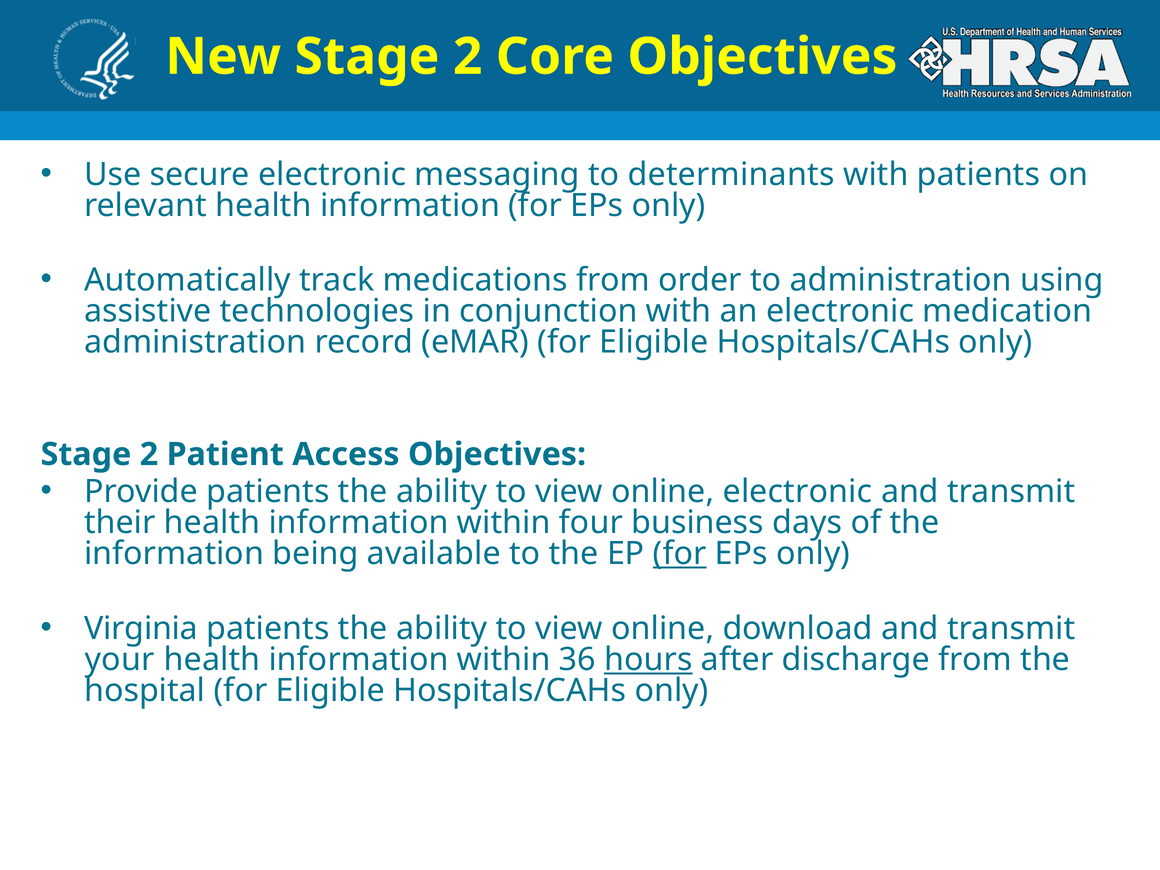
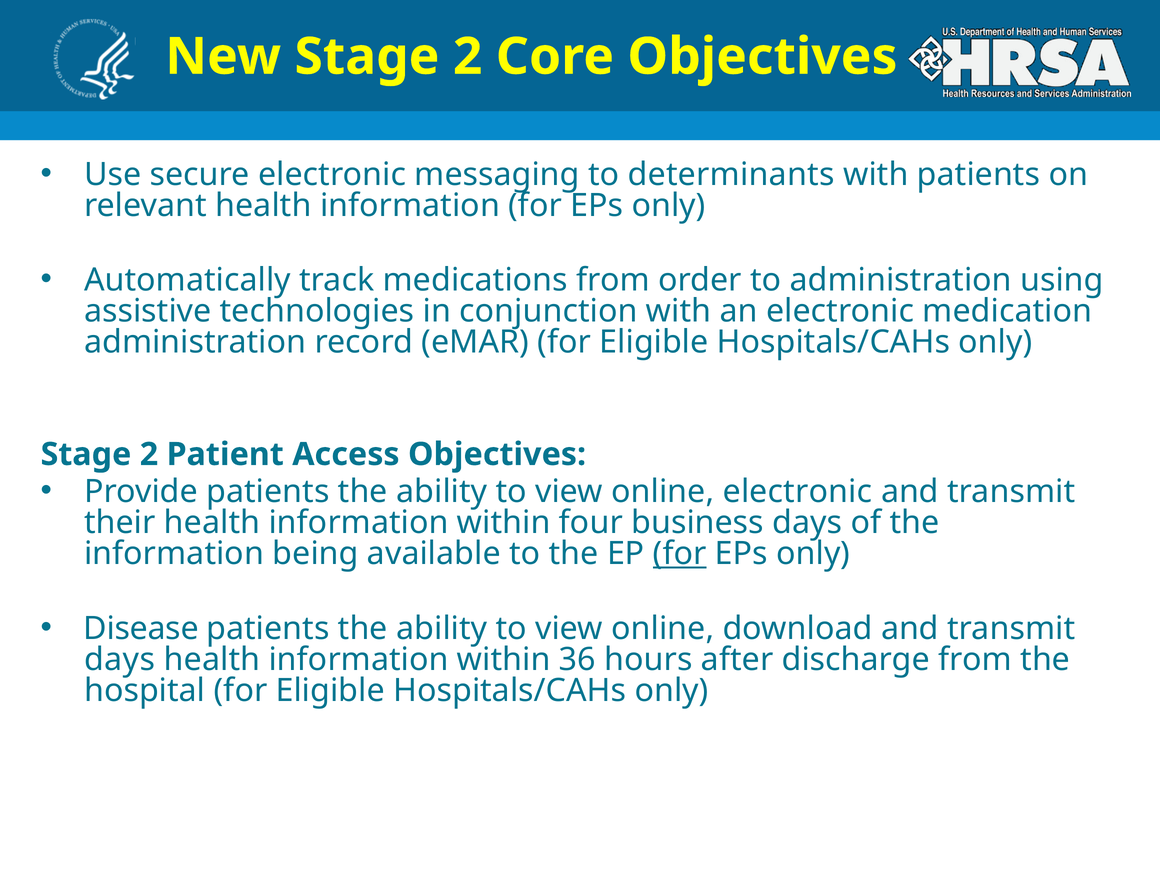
Virginia: Virginia -> Disease
your at (120, 659): your -> days
hours underline: present -> none
